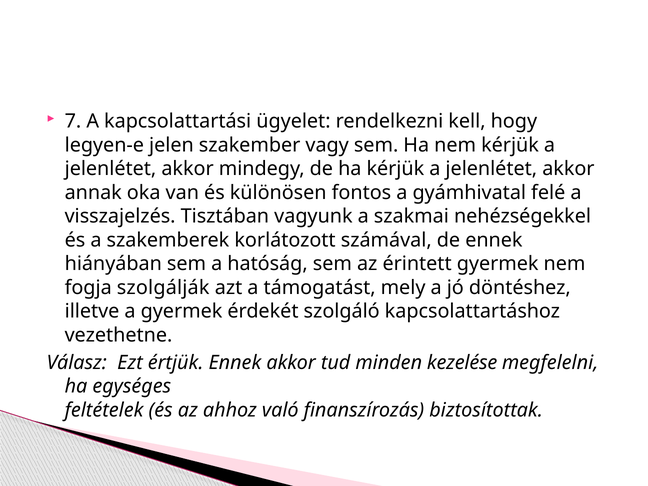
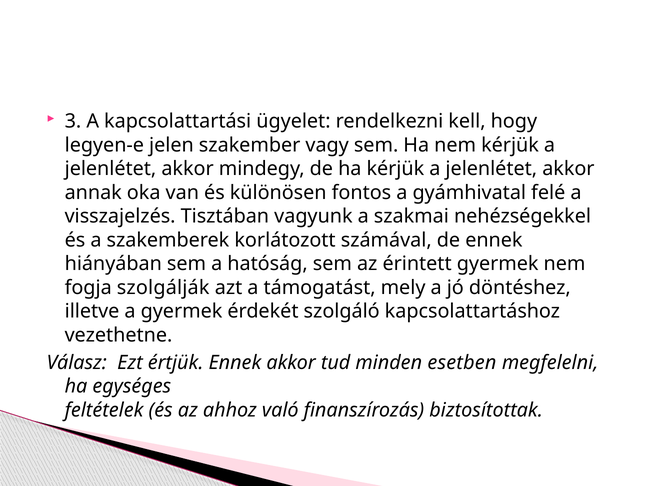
7: 7 -> 3
kezelése: kezelése -> esetben
